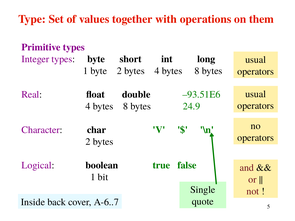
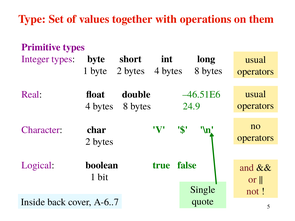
–93.51E6: –93.51E6 -> –46.51E6
